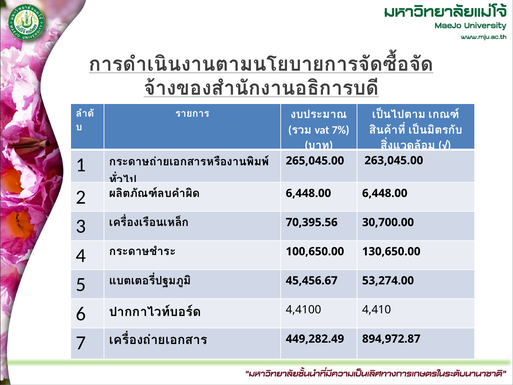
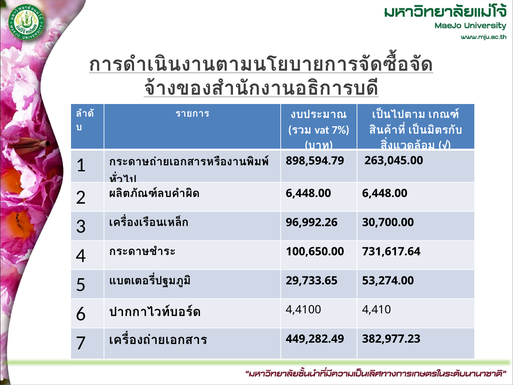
265,045.00: 265,045.00 -> 898,594.79
70,395.56: 70,395.56 -> 96,992.26
130,650.00: 130,650.00 -> 731,617.64
45,456.67: 45,456.67 -> 29,733.65
894,972.87: 894,972.87 -> 382,977.23
